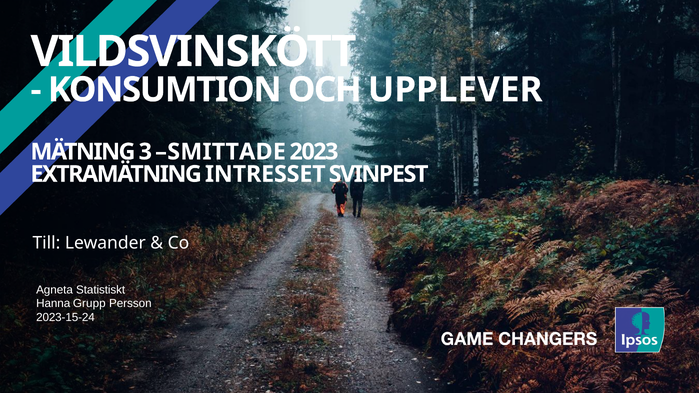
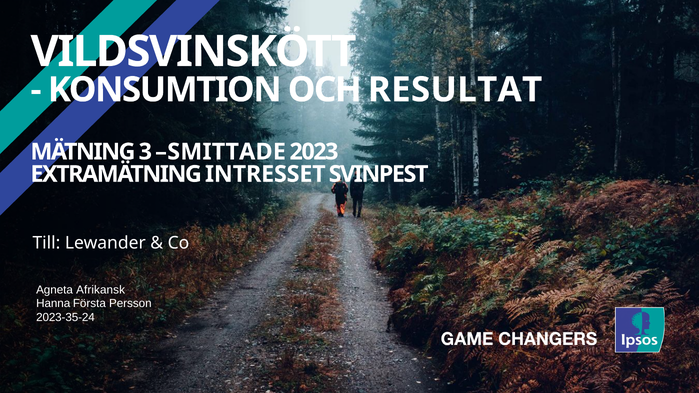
UPPLEVER: UPPLEVER -> RESULTAT
Statistiskt: Statistiskt -> Afrikansk
Grupp: Grupp -> Första
2023-15-24: 2023-15-24 -> 2023-35-24
